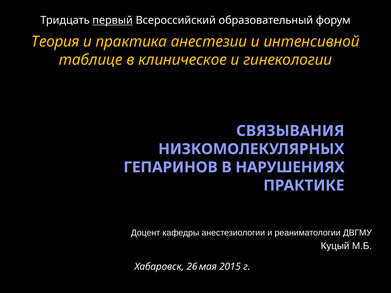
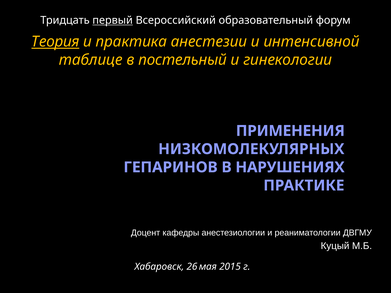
Теория underline: none -> present
клиническое: клиническое -> постельный
СВЯЗЫВАНИЯ: СВЯЗЫВАНИЯ -> ПРИМЕНЕНИЯ
